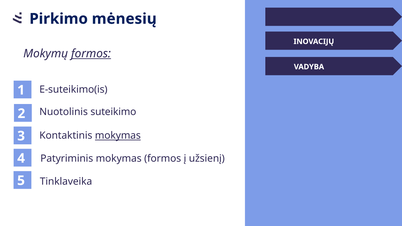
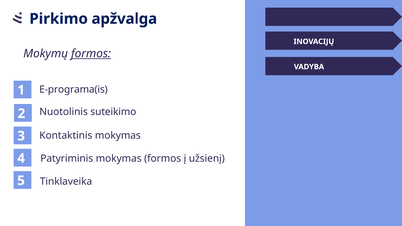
mėnesių: mėnesių -> apžvalga
E-suteikimo(is: E-suteikimo(is -> E-programa(is
mokymas at (118, 136) underline: present -> none
